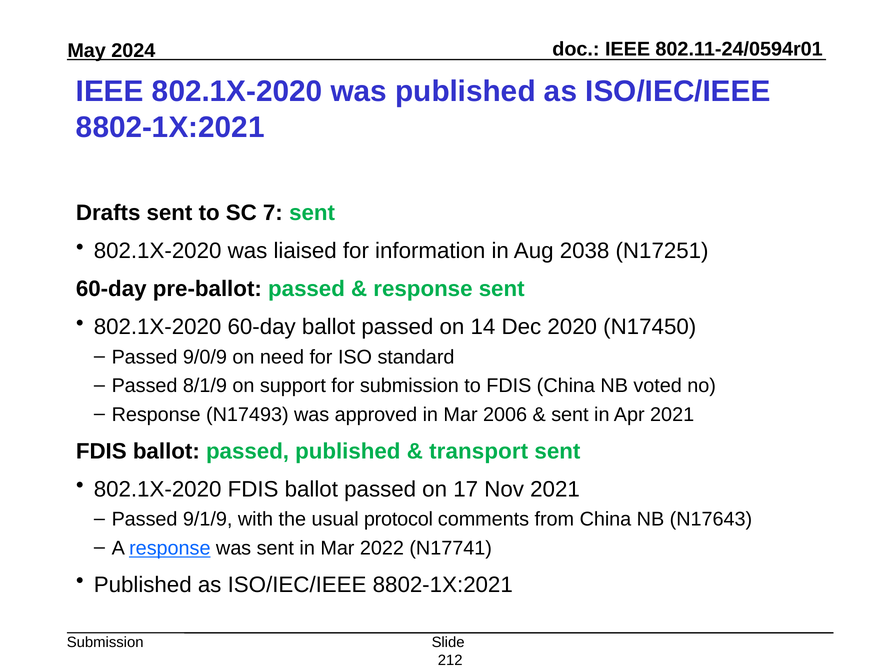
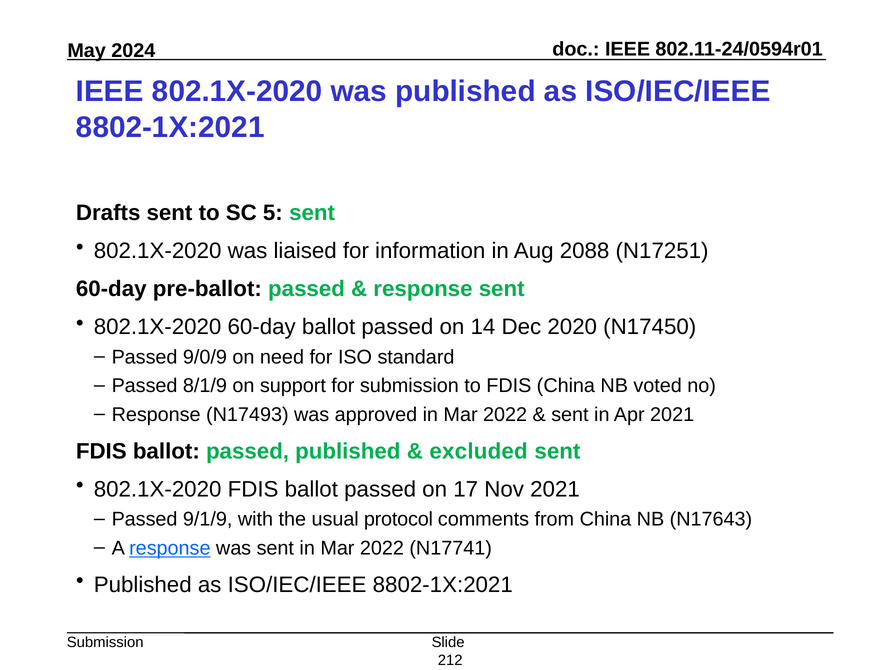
7: 7 -> 5
2038: 2038 -> 2088
approved in Mar 2006: 2006 -> 2022
transport: transport -> excluded
